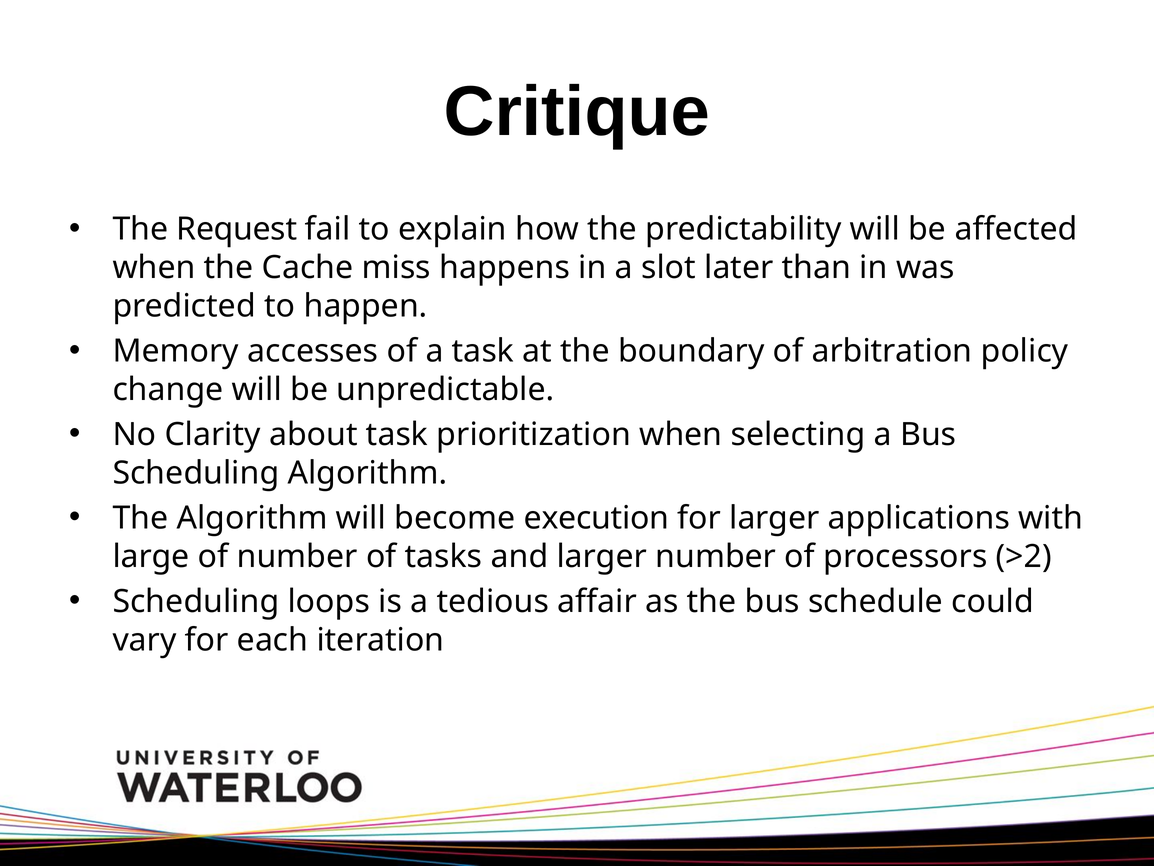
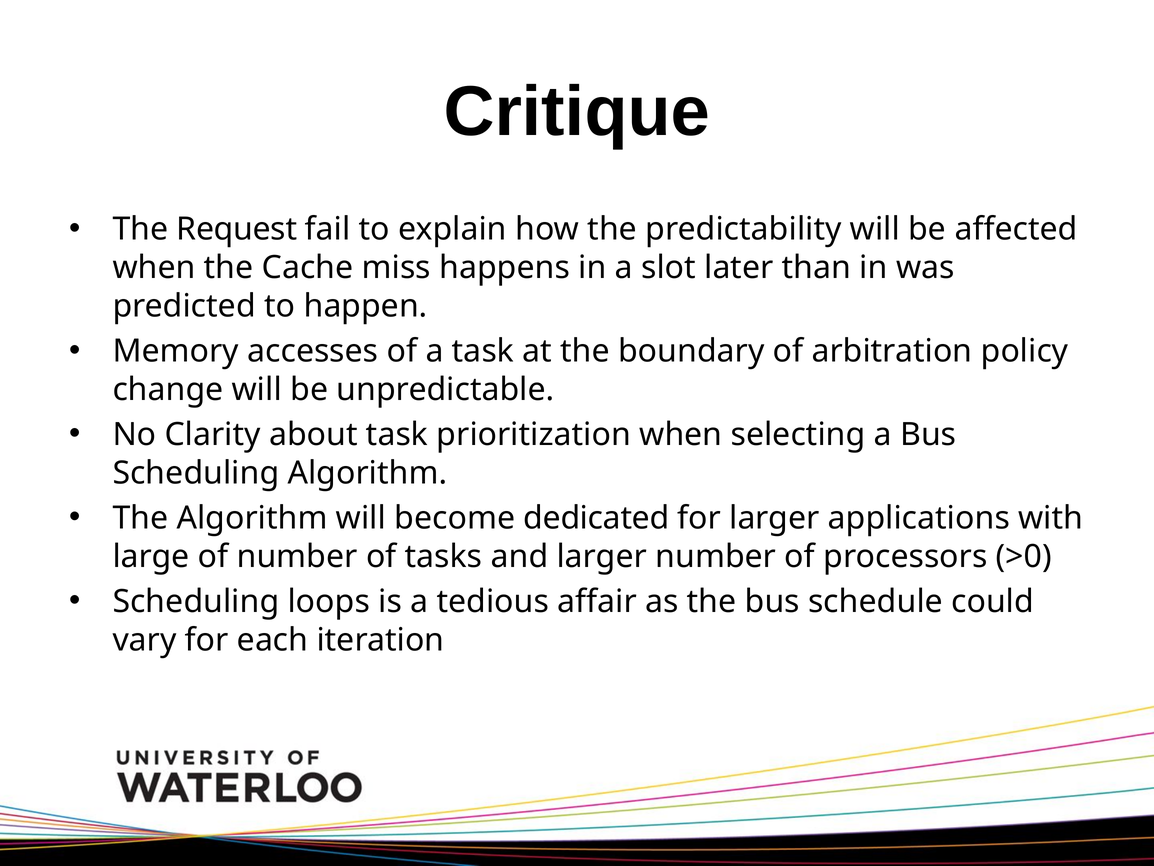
execution: execution -> dedicated
>2: >2 -> >0
